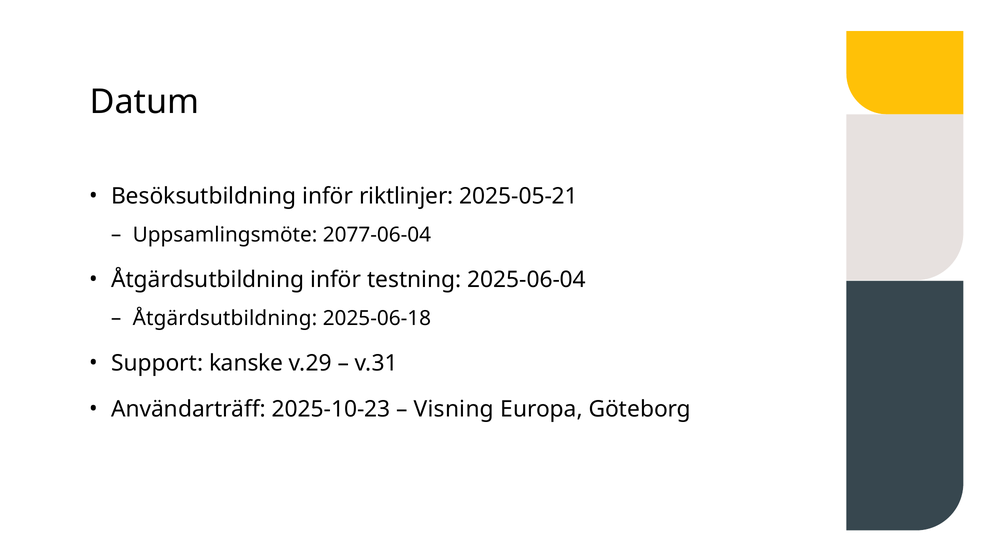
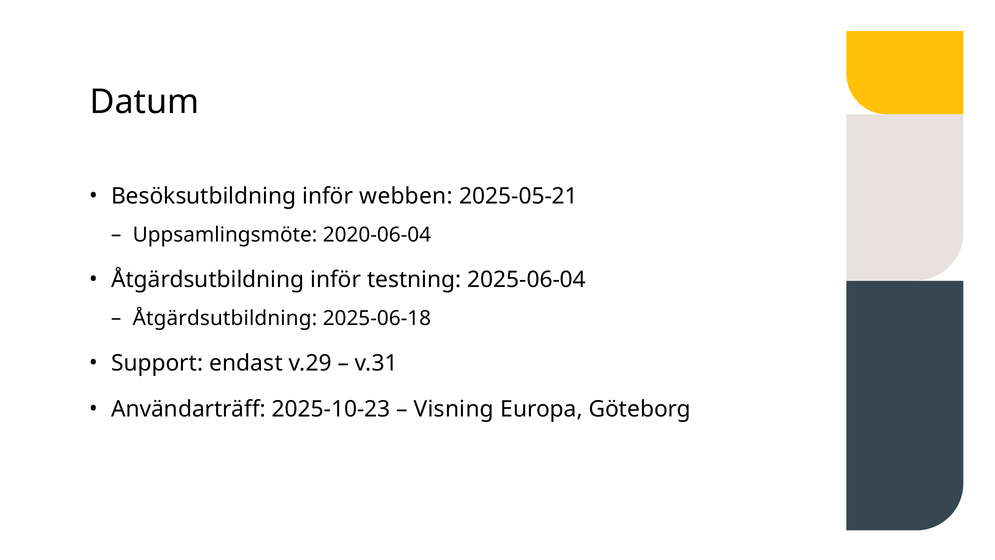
riktlinjer: riktlinjer -> webben
2077-06-04: 2077-06-04 -> 2020-06-04
kanske: kanske -> endast
